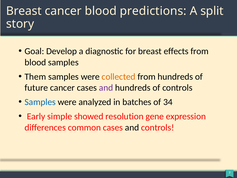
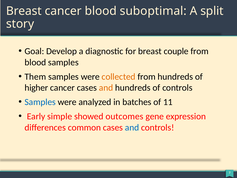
predictions: predictions -> suboptimal
effects: effects -> couple
future: future -> higher
and at (106, 88) colour: purple -> orange
34: 34 -> 11
resolution: resolution -> outcomes
and at (132, 127) colour: black -> blue
